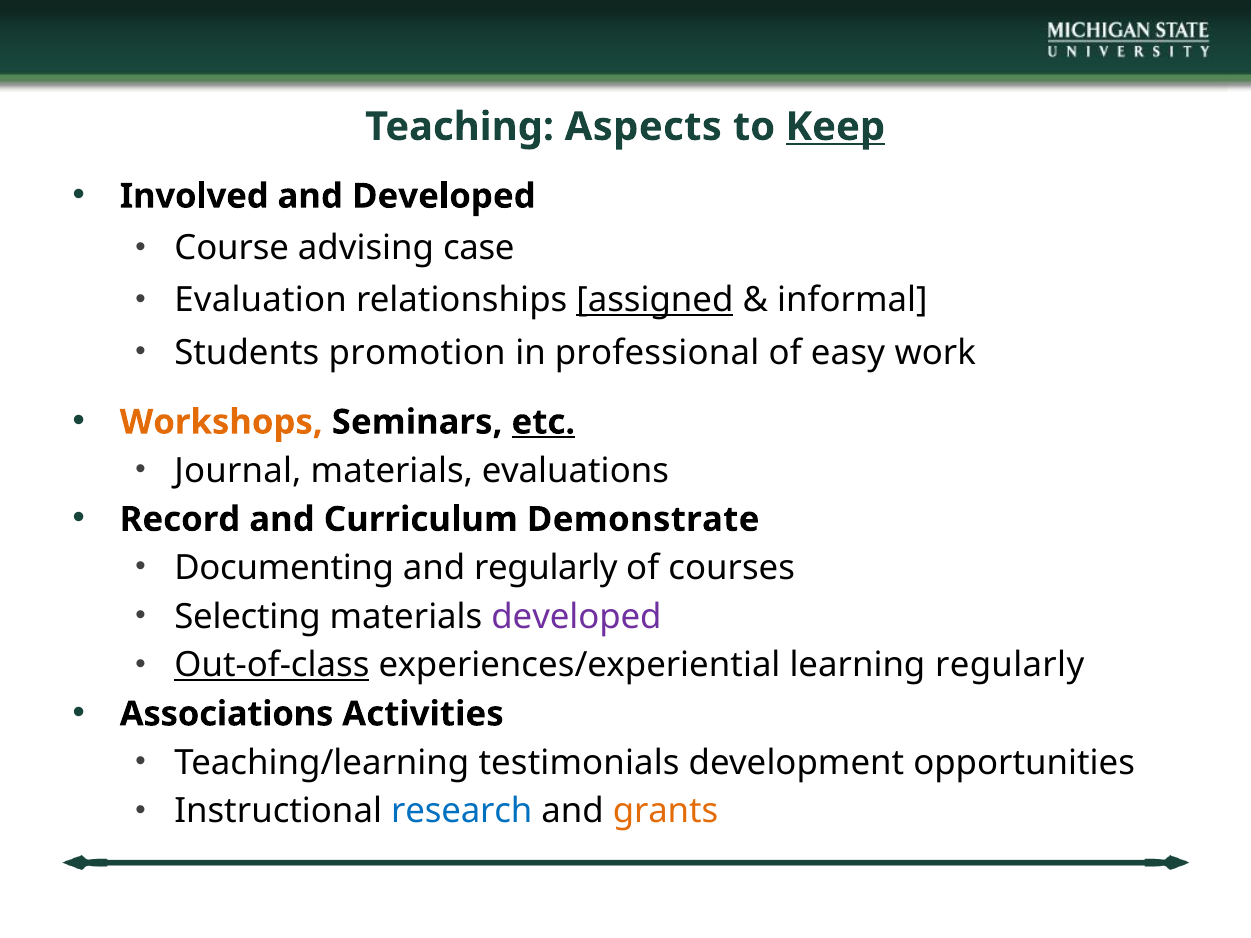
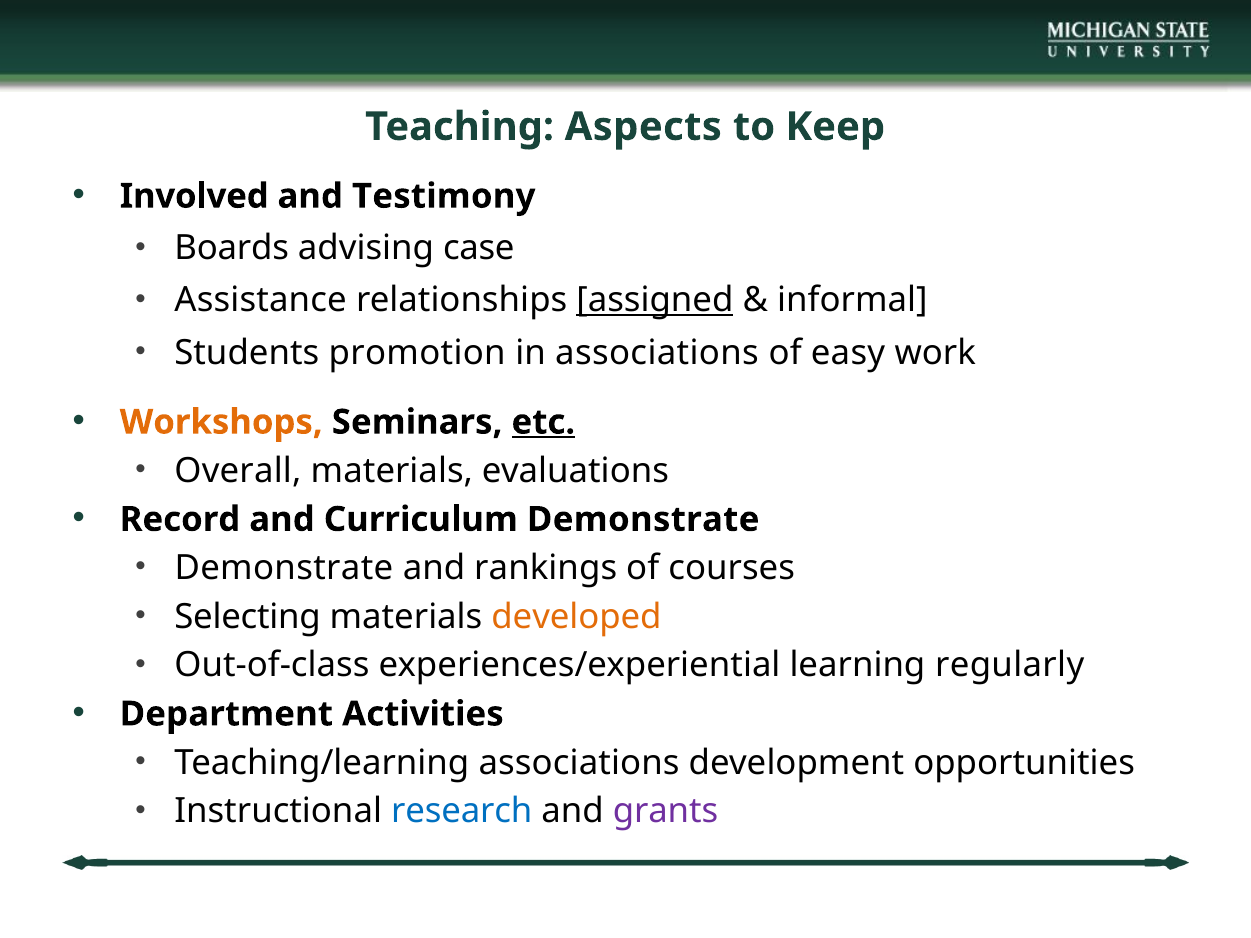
Keep underline: present -> none
and Developed: Developed -> Testimony
Course: Course -> Boards
Evaluation: Evaluation -> Assistance
in professional: professional -> associations
Journal: Journal -> Overall
Documenting at (284, 568): Documenting -> Demonstrate
and regularly: regularly -> rankings
developed at (576, 617) colour: purple -> orange
Out-of-class underline: present -> none
Associations: Associations -> Department
Teaching/learning testimonials: testimonials -> associations
grants colour: orange -> purple
